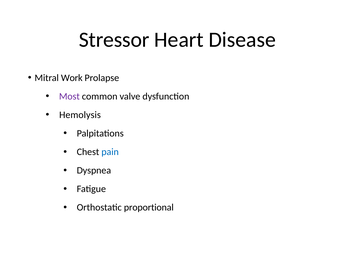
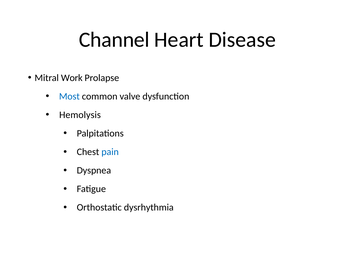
Stressor: Stressor -> Channel
Most colour: purple -> blue
proportional: proportional -> dysrhythmia
